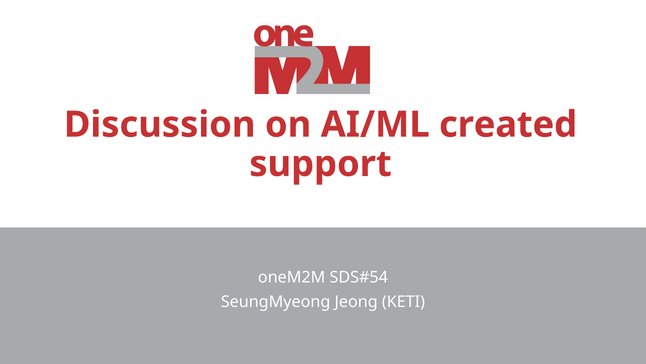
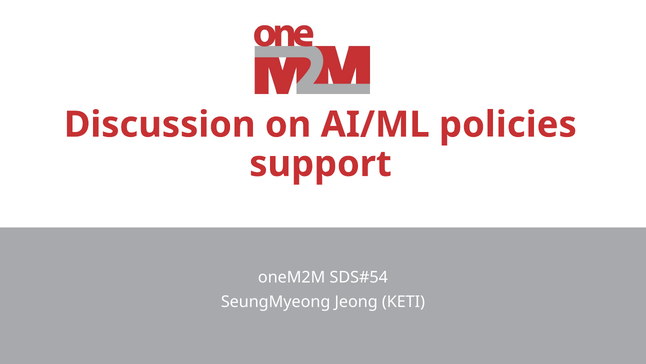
created: created -> policies
